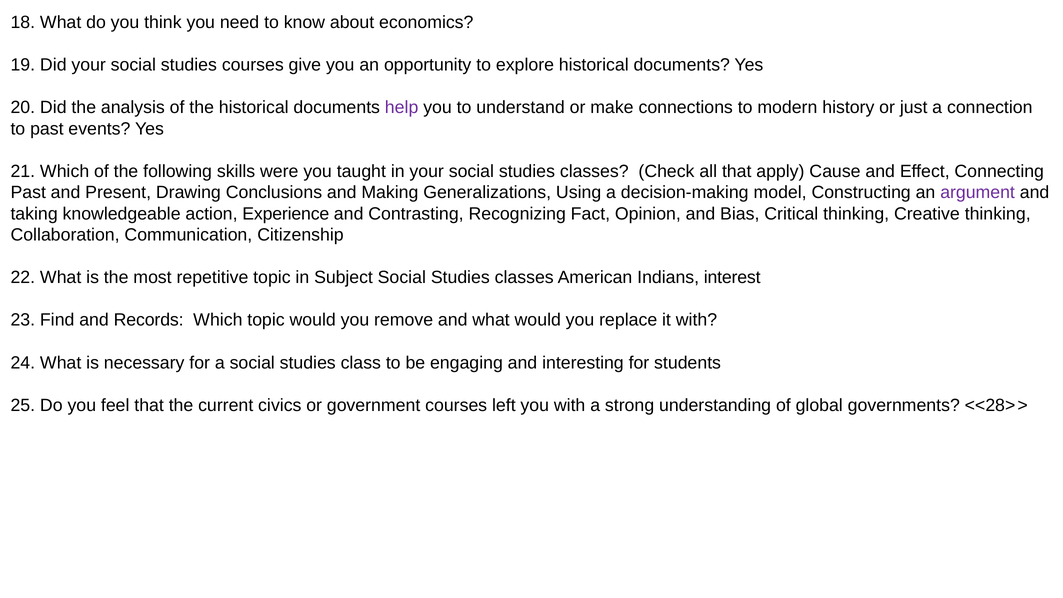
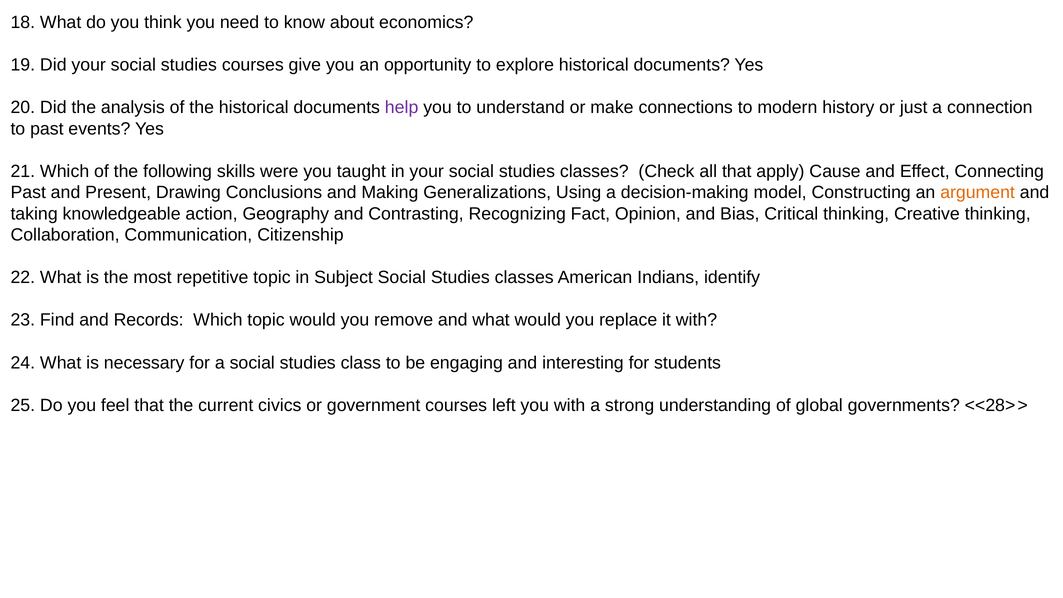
argument colour: purple -> orange
Experience: Experience -> Geography
interest: interest -> identify
